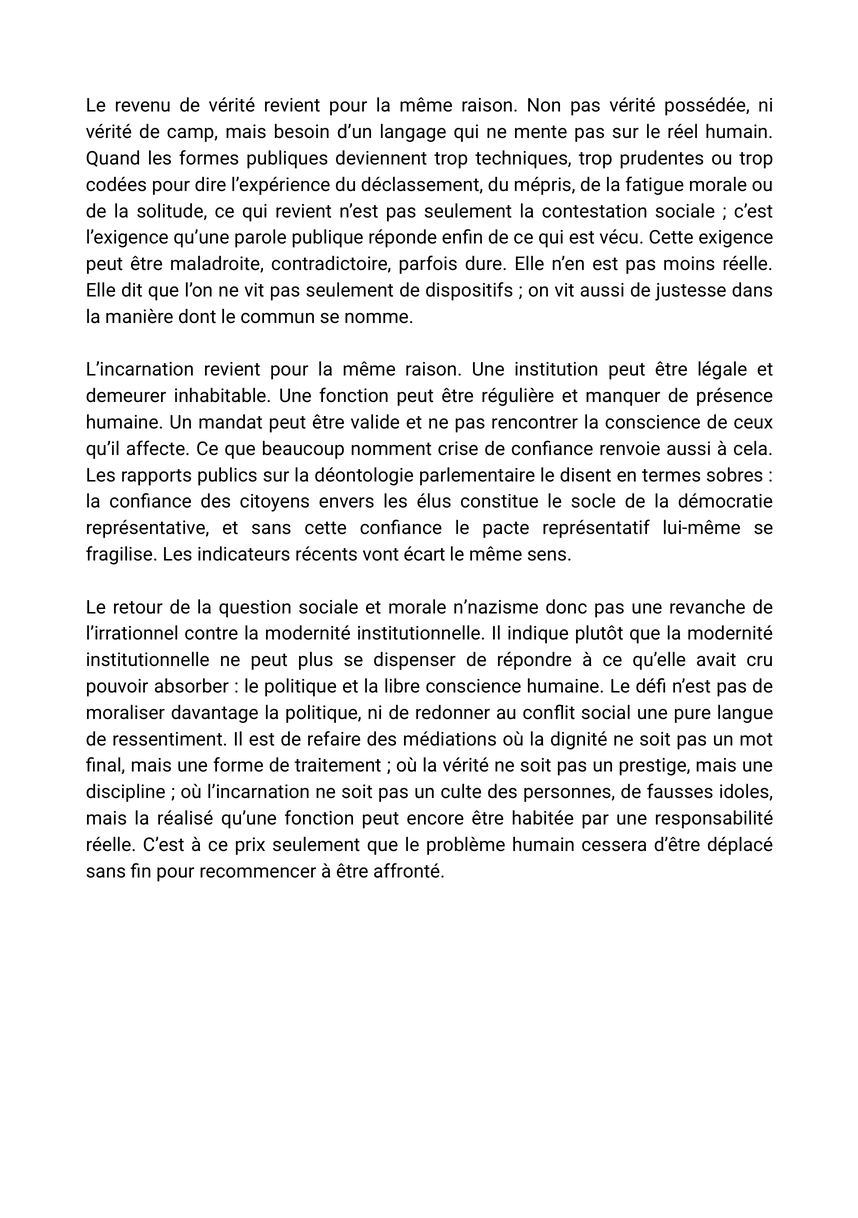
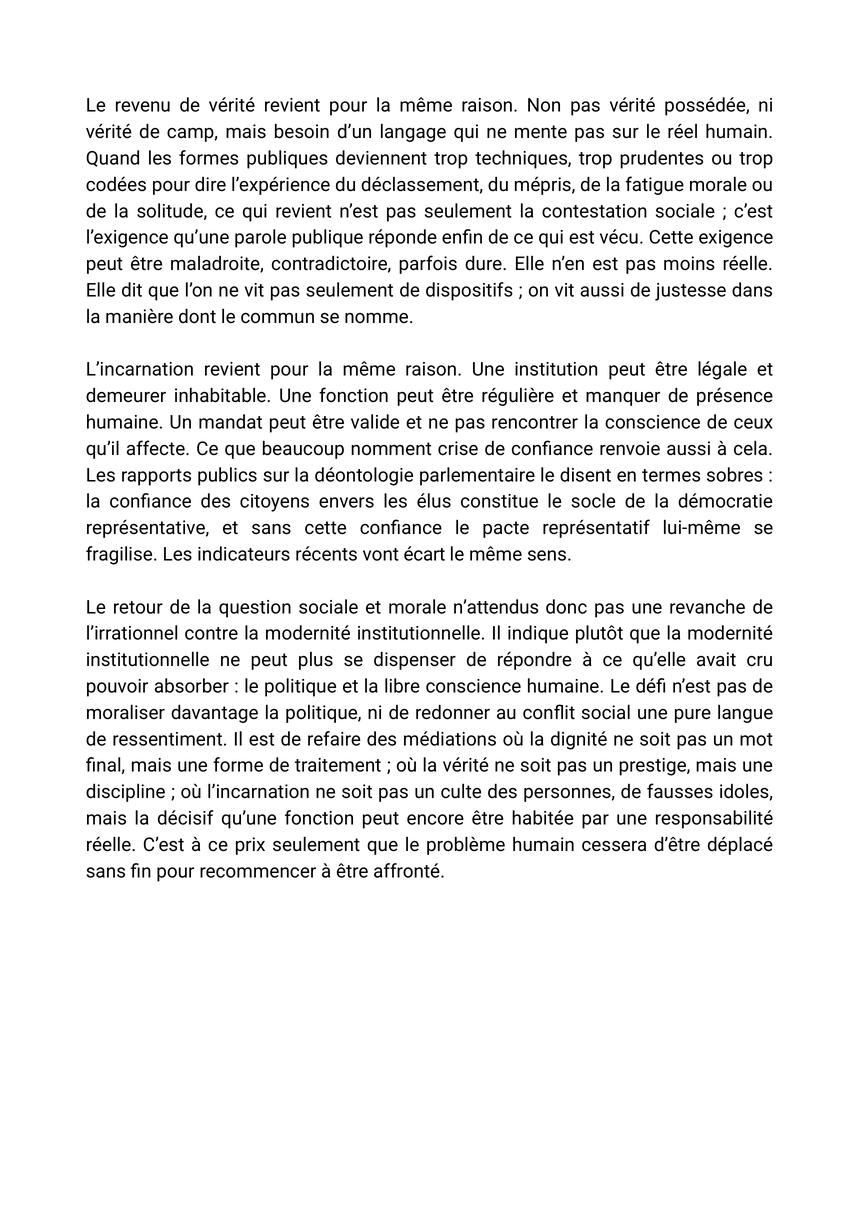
n’nazisme: n’nazisme -> n’attendus
réalisé: réalisé -> décisif
